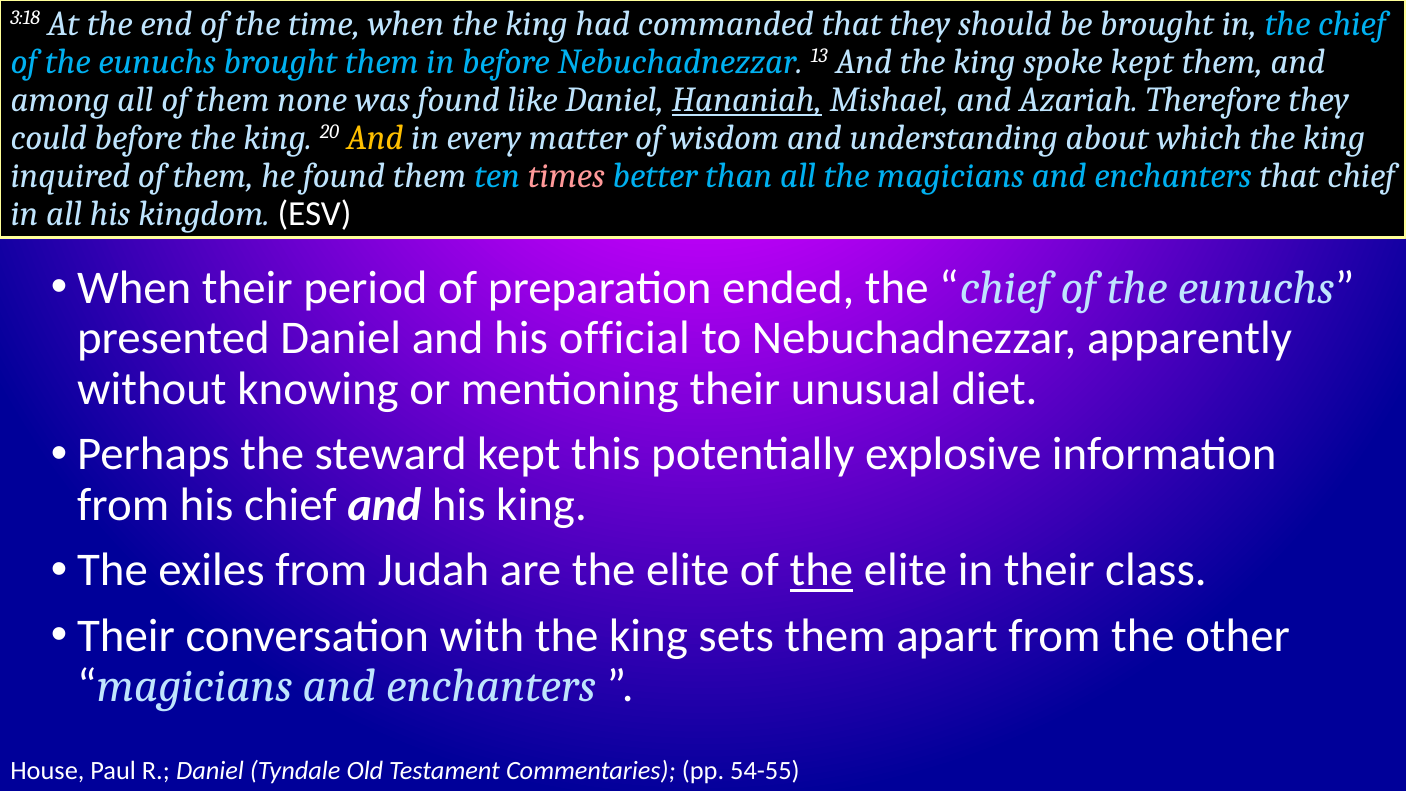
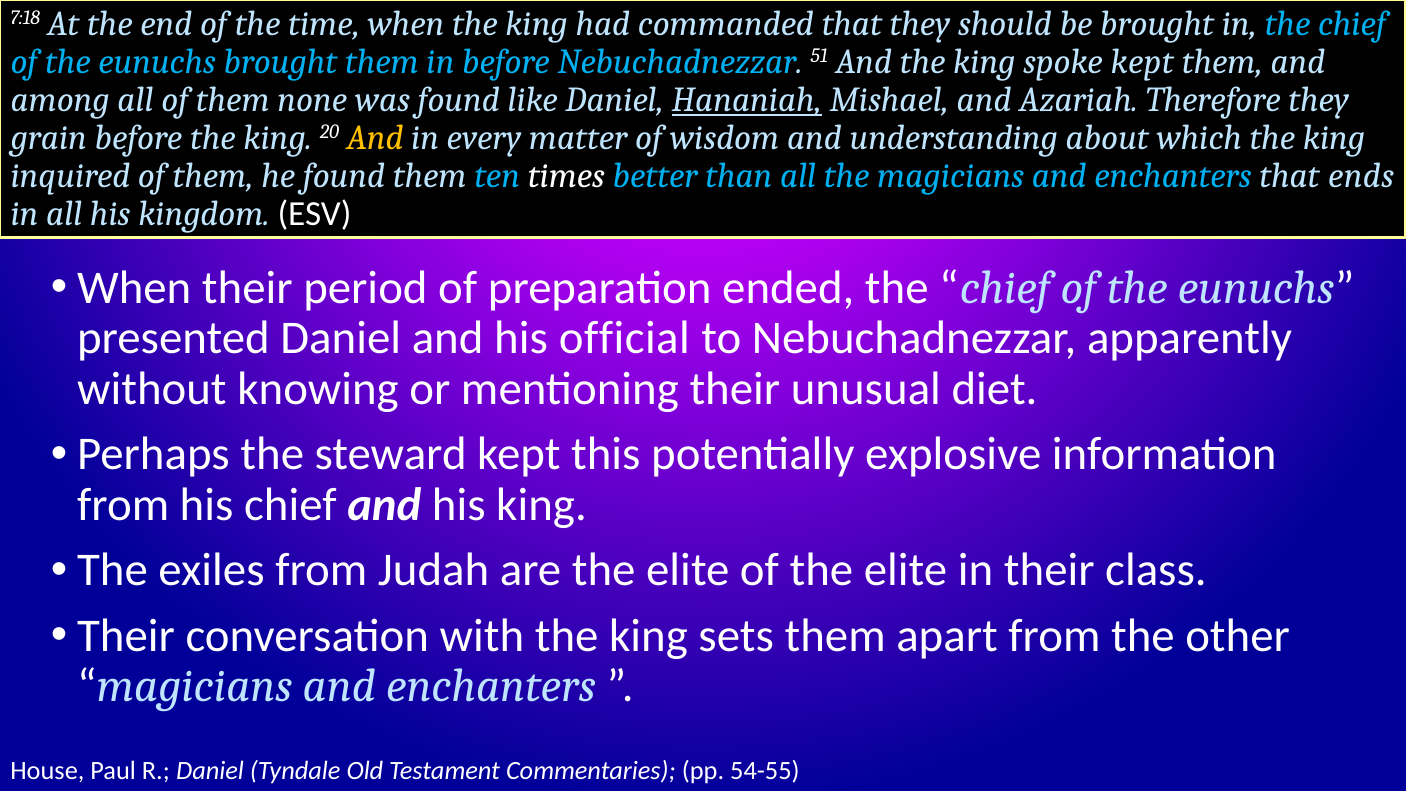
3:18: 3:18 -> 7:18
13: 13 -> 51
could: could -> grain
times colour: pink -> white
that chief: chief -> ends
the at (821, 570) underline: present -> none
